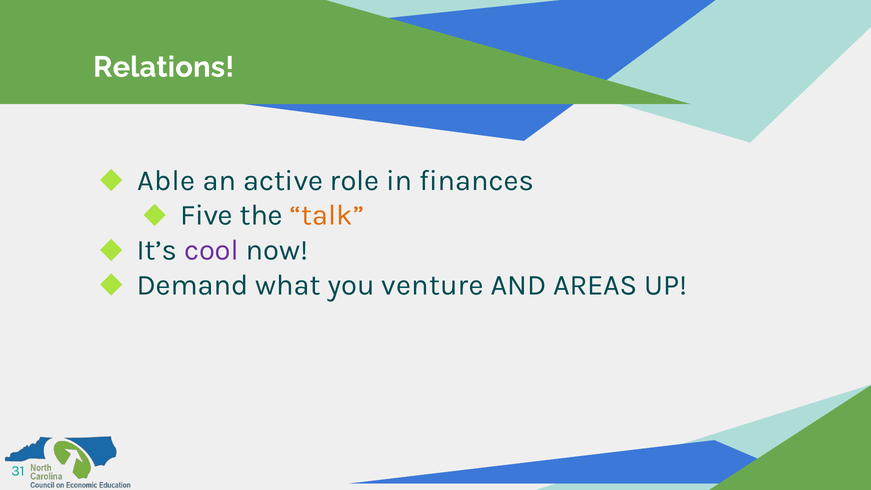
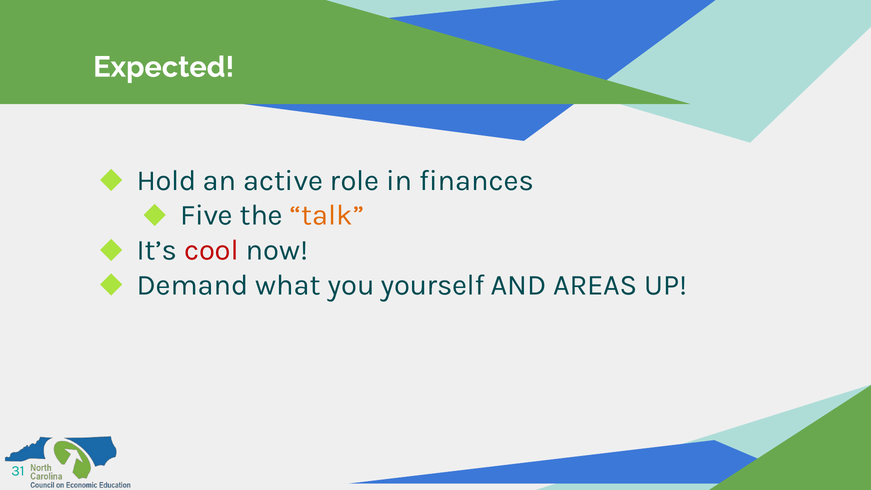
Relations: Relations -> Expected
Able: Able -> Hold
cool colour: purple -> red
venture: venture -> yourself
